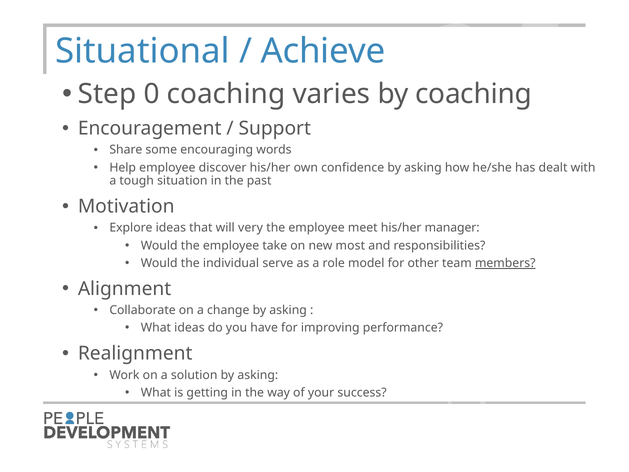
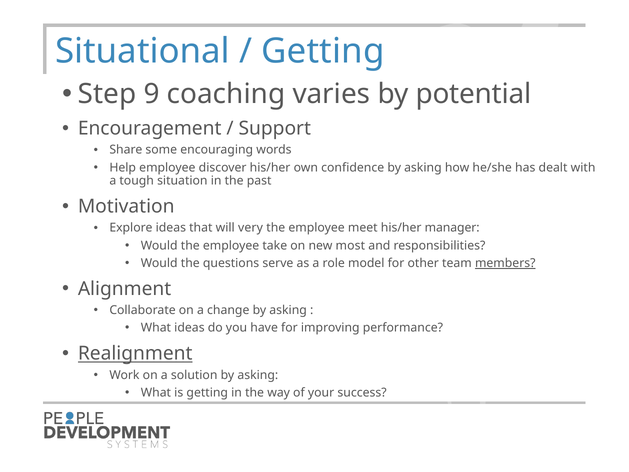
Achieve at (323, 51): Achieve -> Getting
0: 0 -> 9
by coaching: coaching -> potential
individual: individual -> questions
Realignment underline: none -> present
